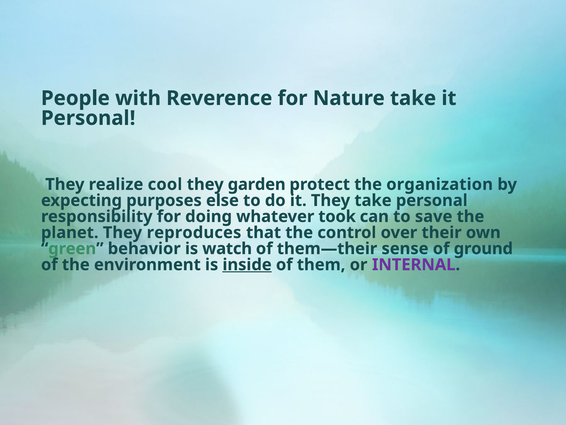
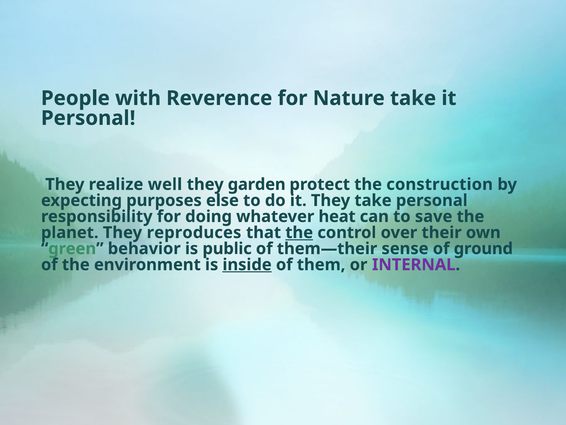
cool: cool -> well
organization: organization -> construction
took: took -> heat
the at (299, 232) underline: none -> present
watch: watch -> public
